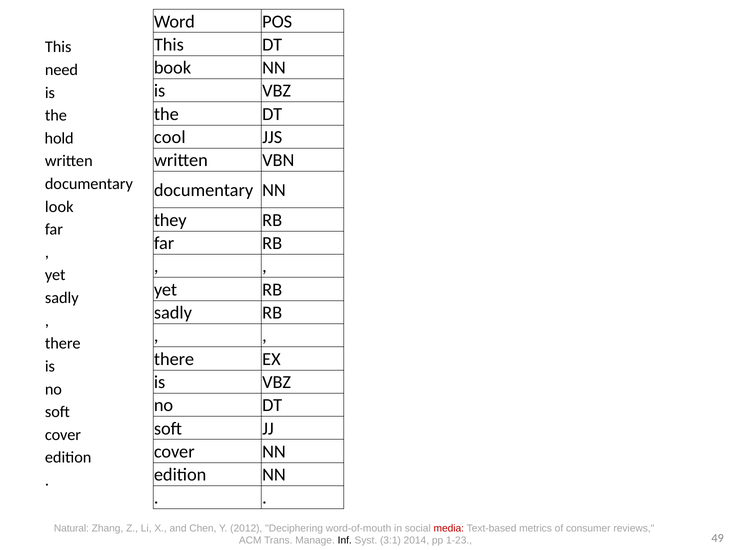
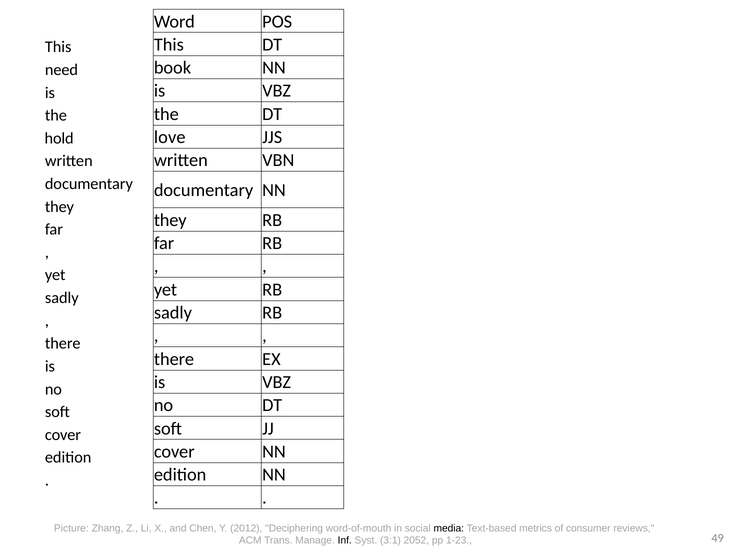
cool: cool -> love
look at (59, 207): look -> they
Natural: Natural -> Picture
media colour: red -> black
2014: 2014 -> 2052
